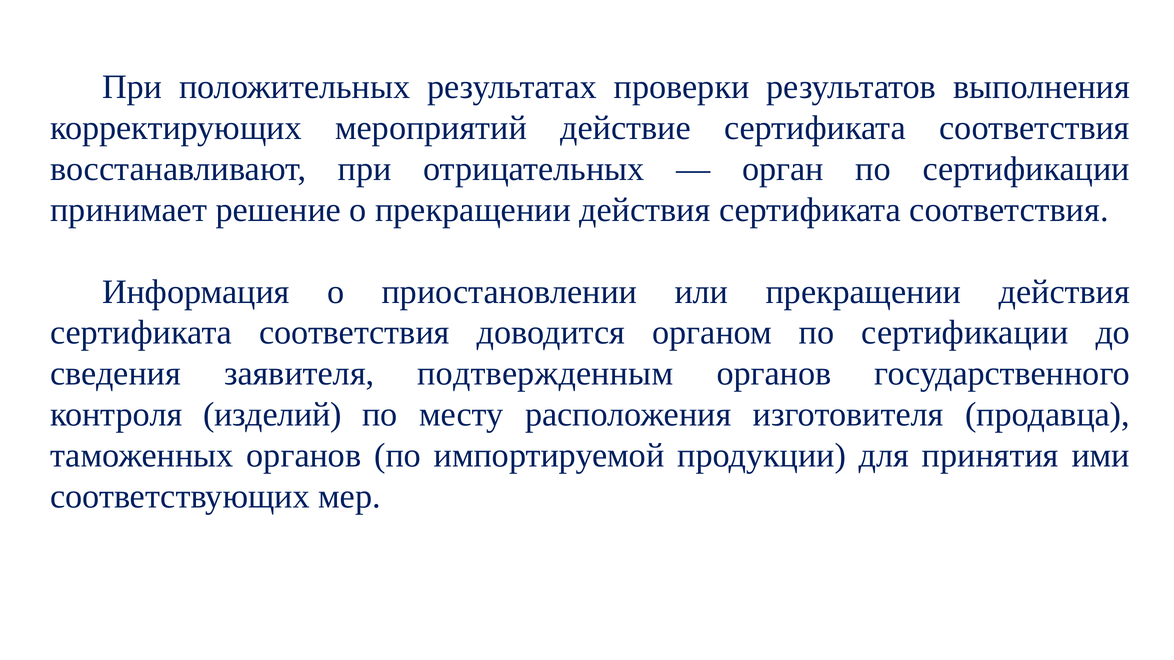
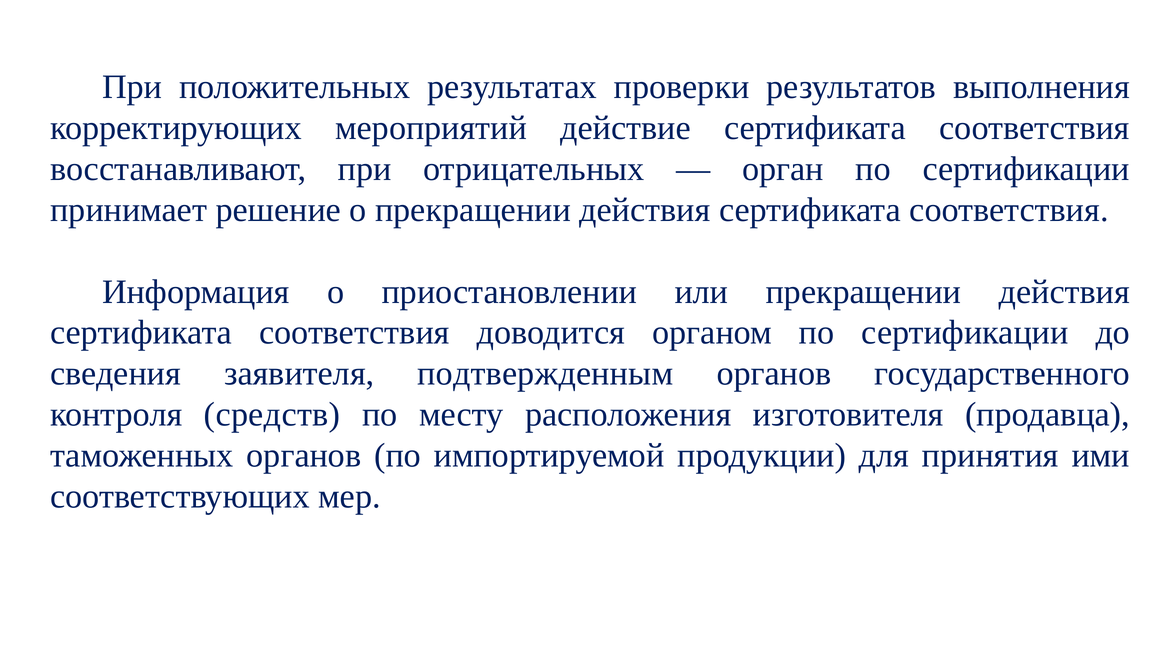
изделий: изделий -> средств
